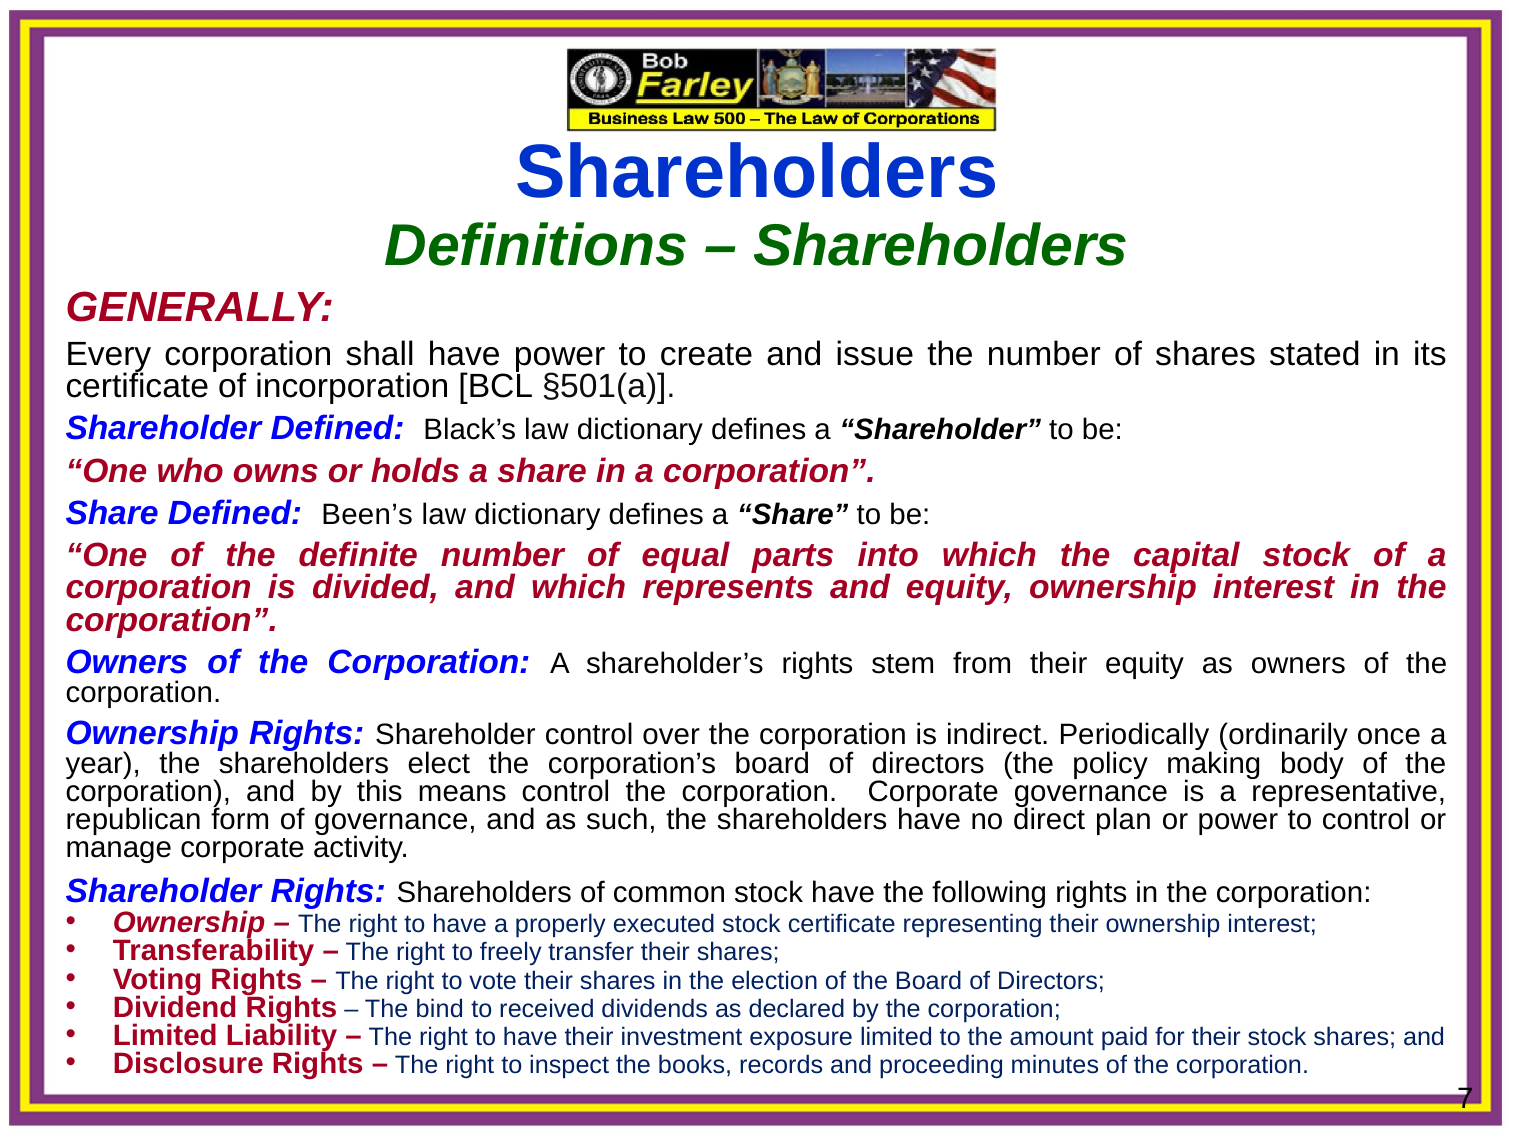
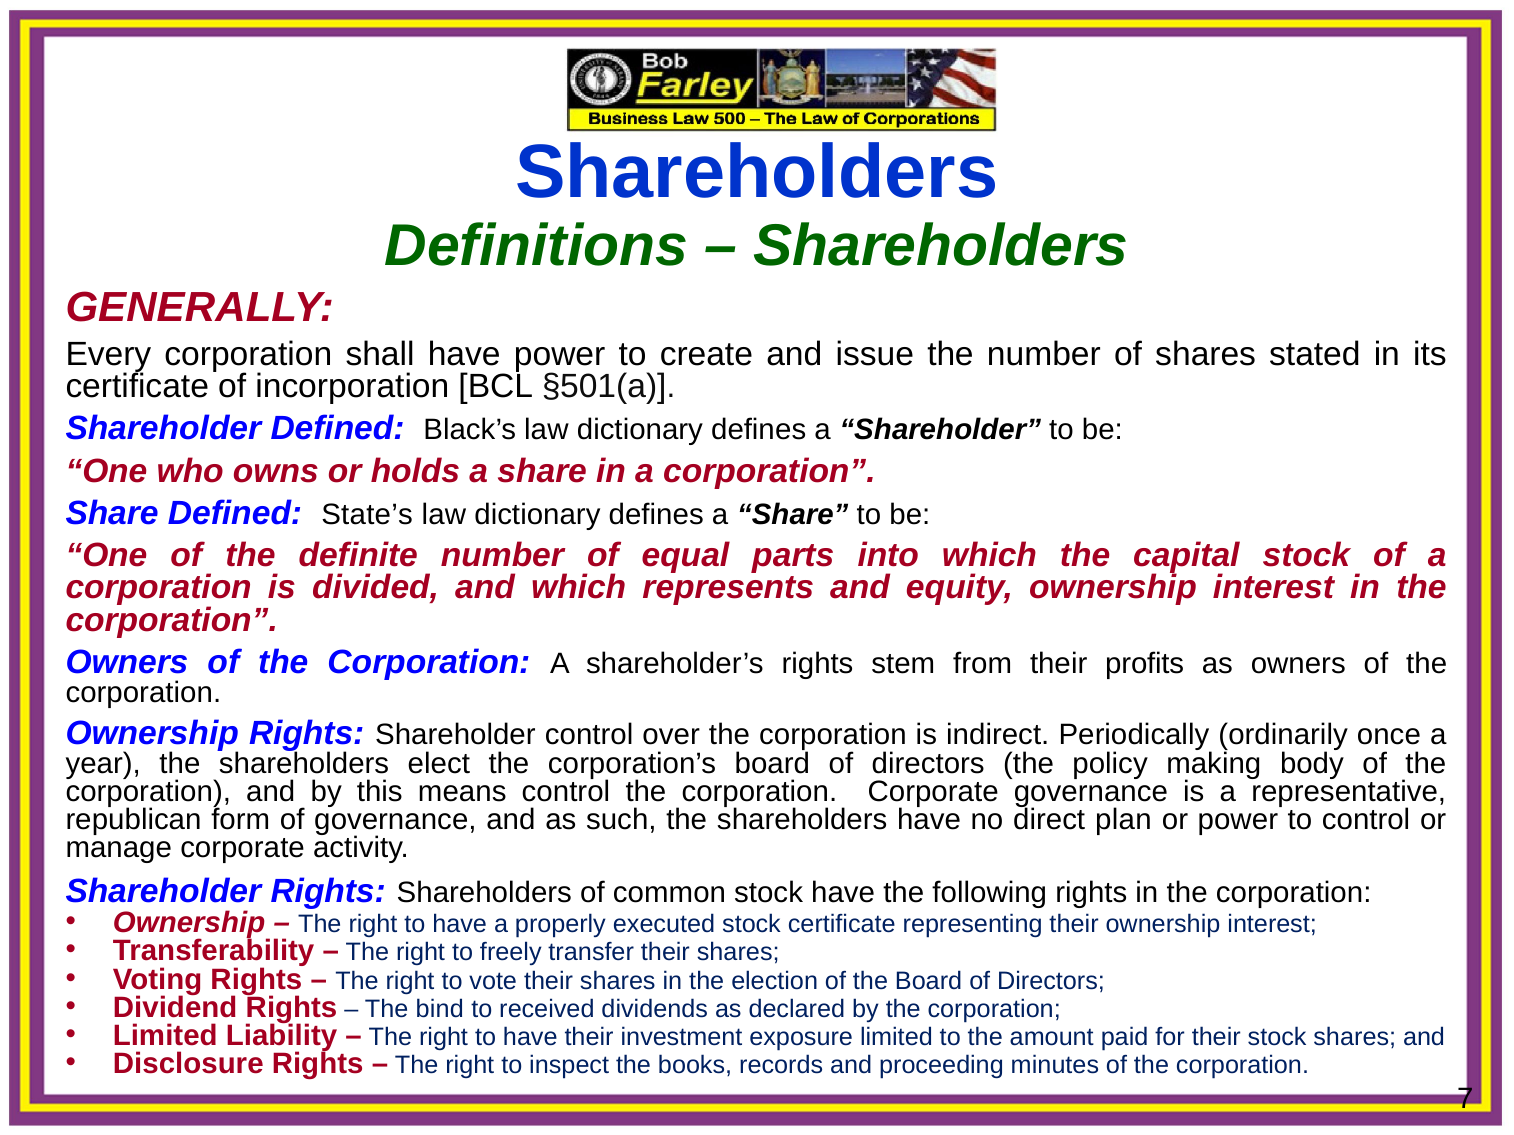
Been’s: Been’s -> State’s
their equity: equity -> profits
